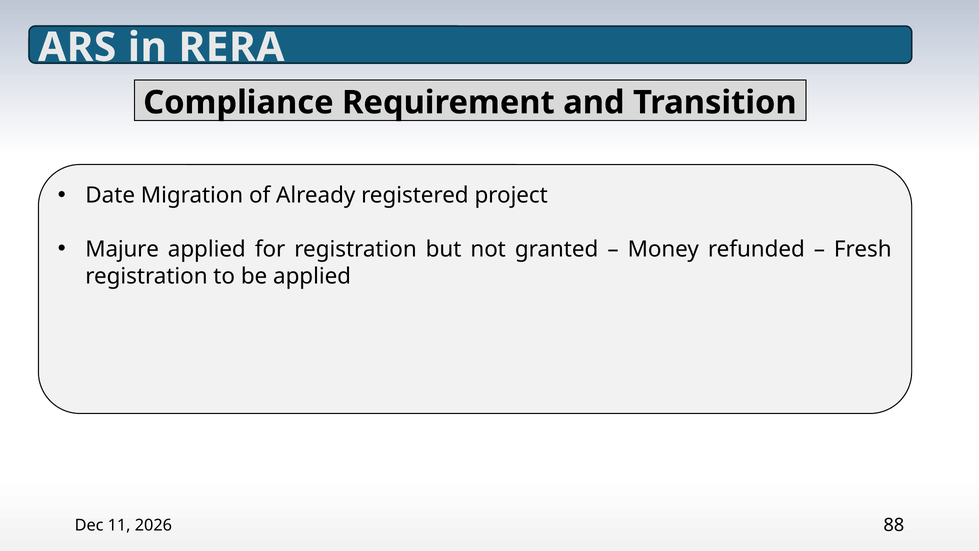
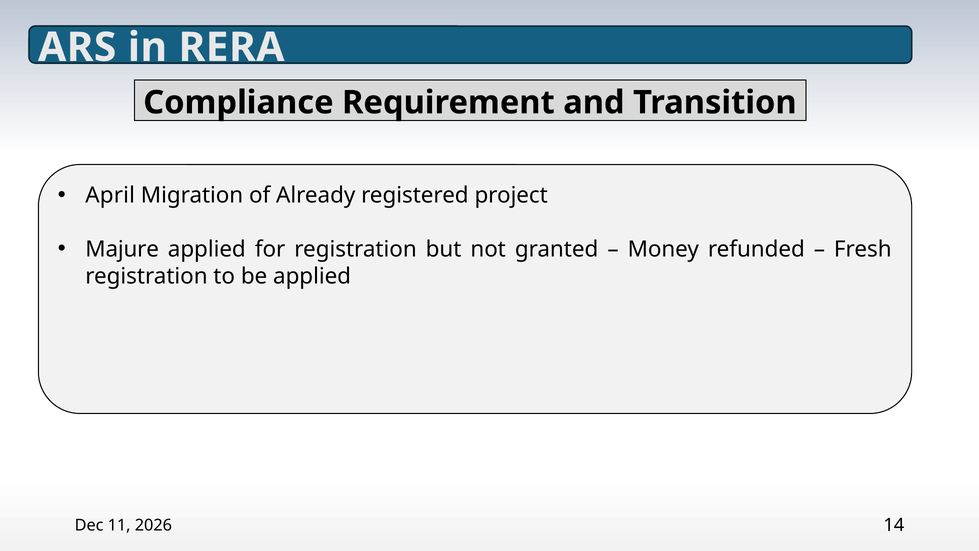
Date: Date -> April
88: 88 -> 14
